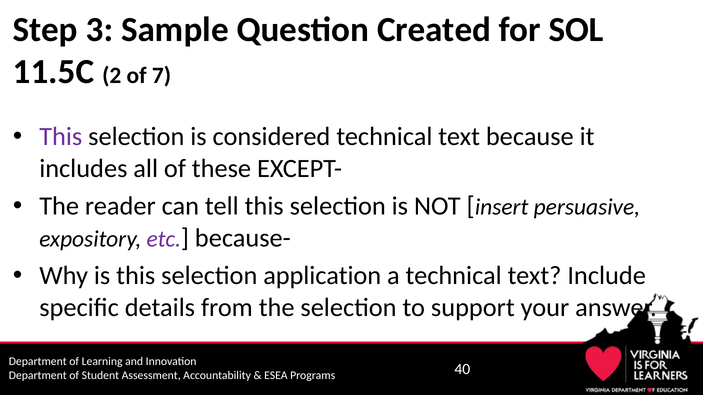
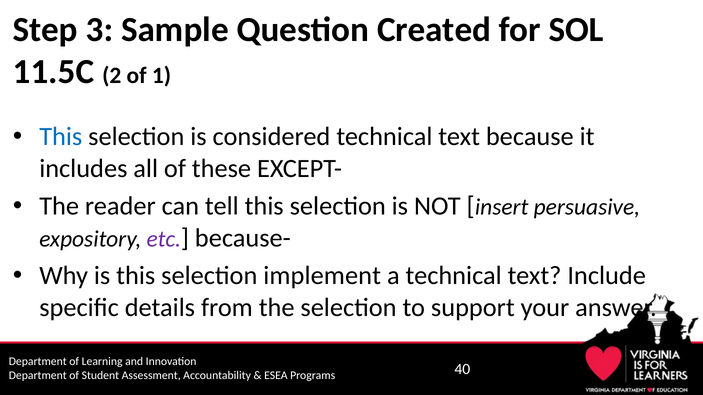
7: 7 -> 1
This at (61, 137) colour: purple -> blue
application: application -> implement
